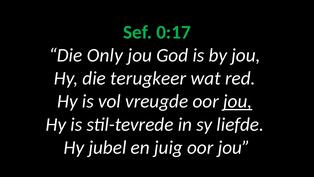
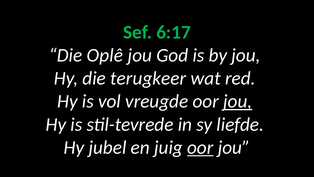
0:17: 0:17 -> 6:17
Only: Only -> Oplê
oor at (200, 147) underline: none -> present
